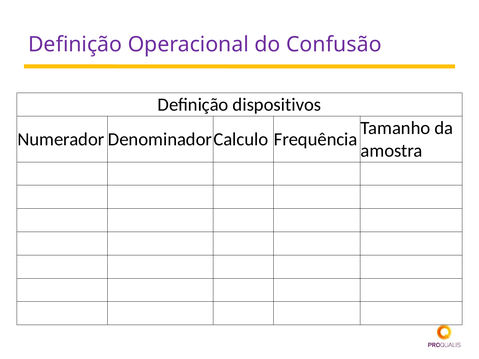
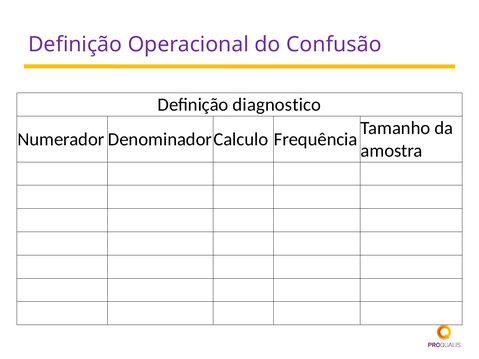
dispositivos: dispositivos -> diagnostico
